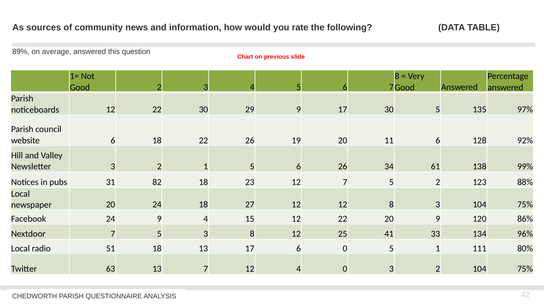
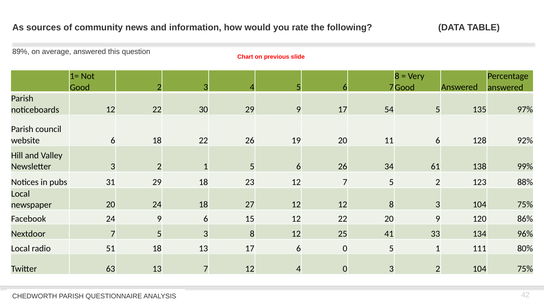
17 30: 30 -> 54
31 82: 82 -> 29
9 4: 4 -> 6
